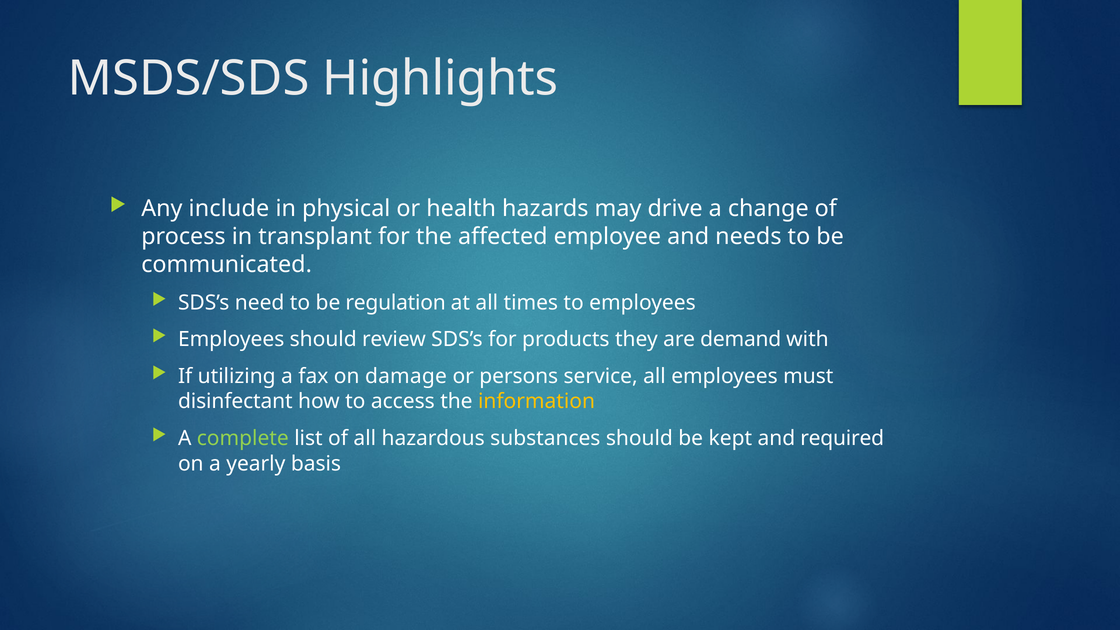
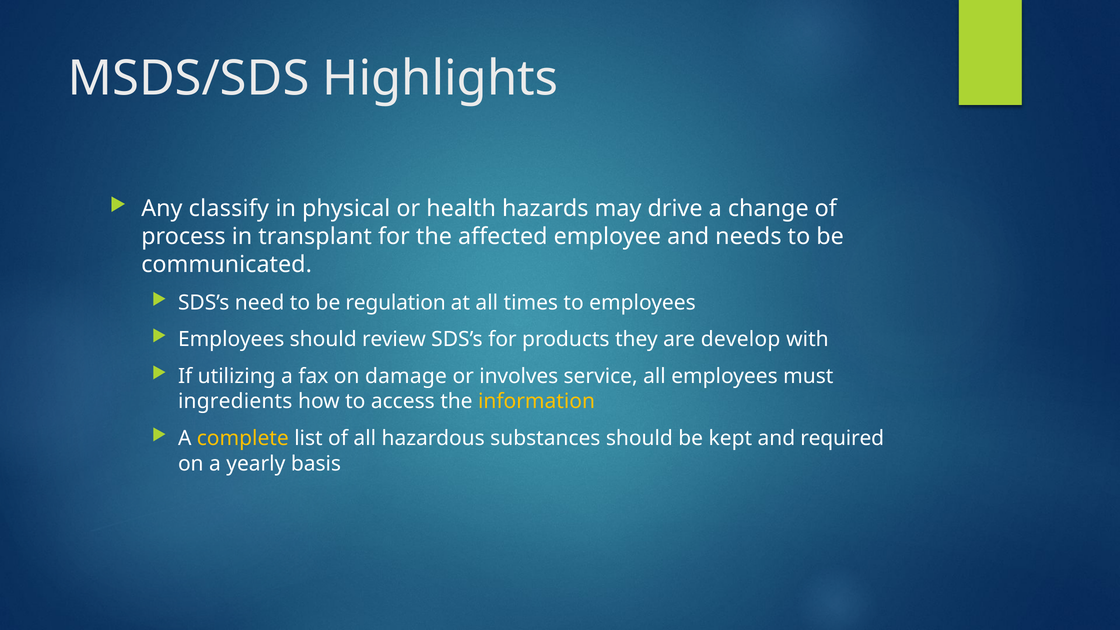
include: include -> classify
demand: demand -> develop
persons: persons -> involves
disinfectant: disinfectant -> ingredients
complete colour: light green -> yellow
